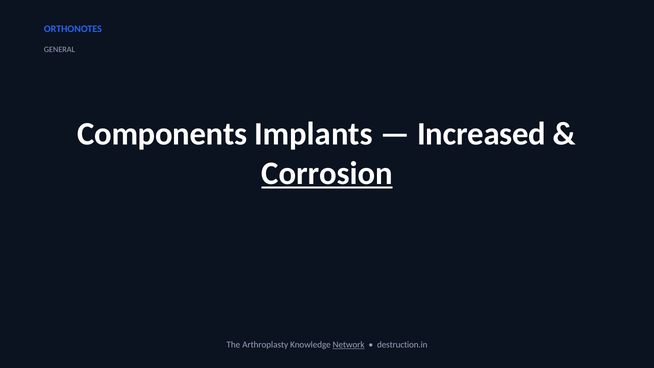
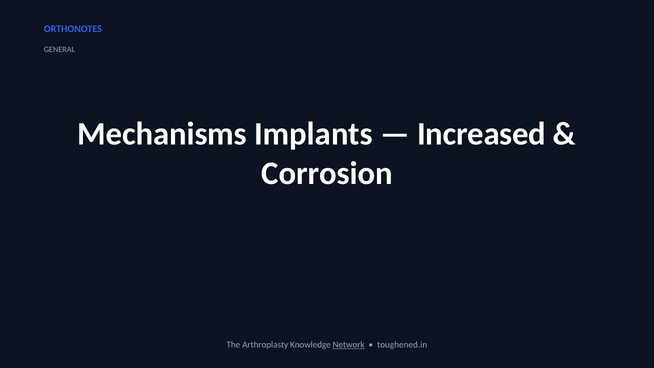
Components: Components -> Mechanisms
Corrosion underline: present -> none
destruction.in: destruction.in -> toughened.in
